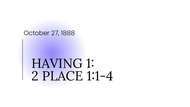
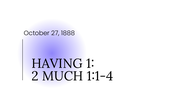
PLACE: PLACE -> MUCH
